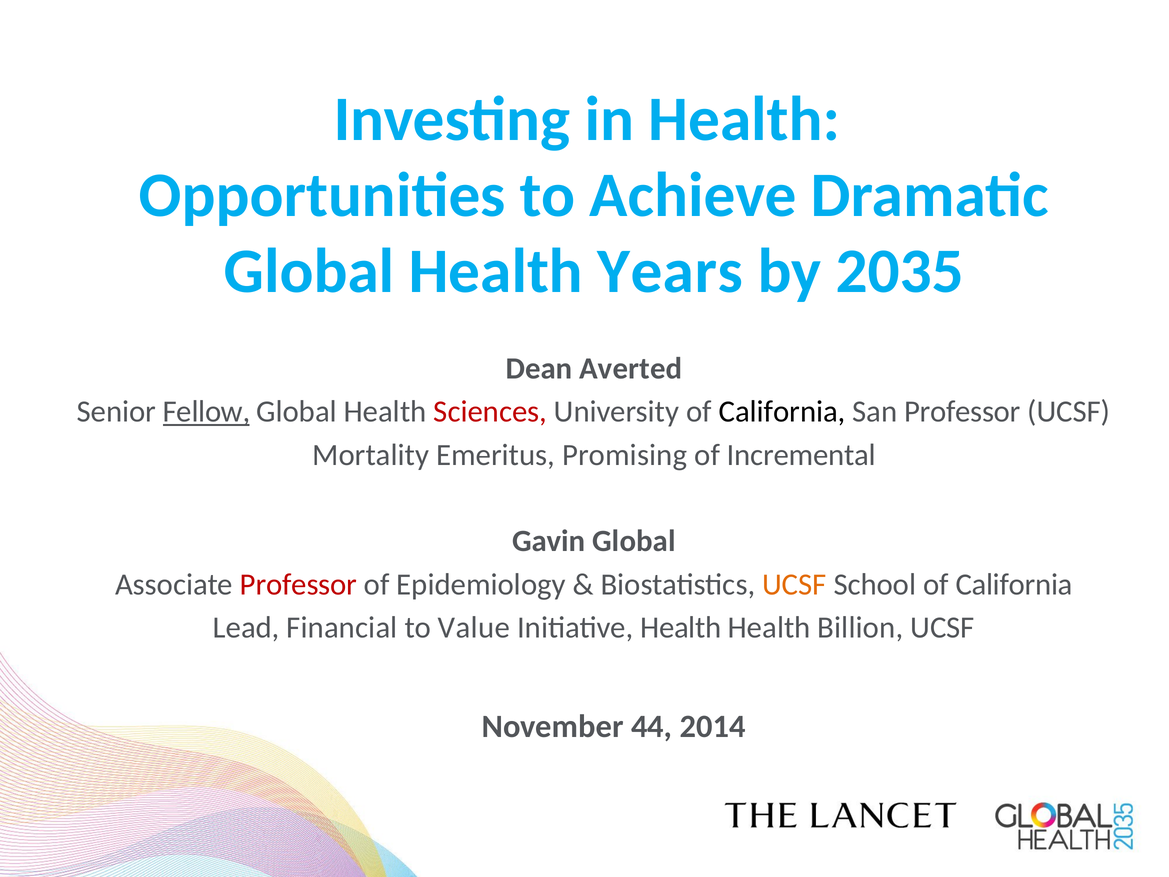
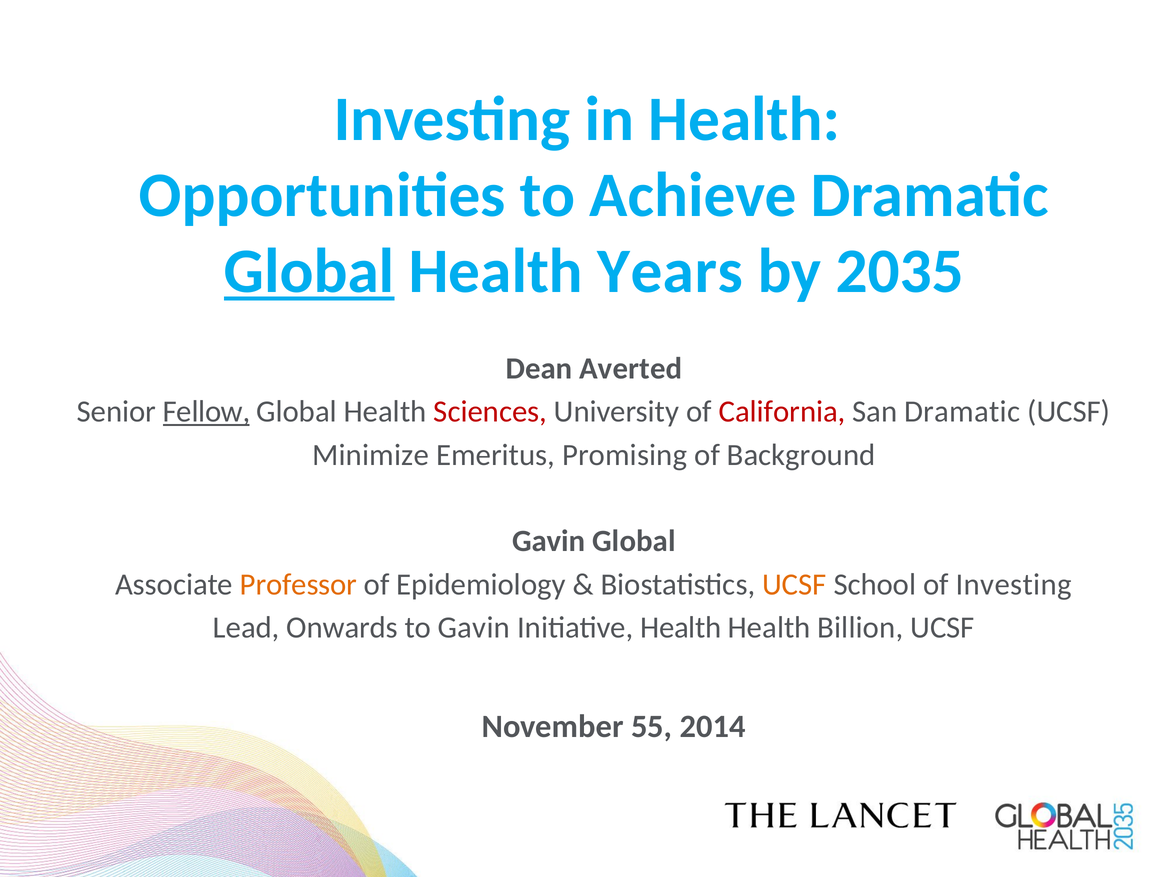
Global at (309, 271) underline: none -> present
California at (782, 412) colour: black -> red
San Professor: Professor -> Dramatic
Mortality: Mortality -> Minimize
Incremental: Incremental -> Background
Professor at (298, 584) colour: red -> orange
School of California: California -> Investing
Financial: Financial -> Onwards
to Value: Value -> Gavin
44: 44 -> 55
